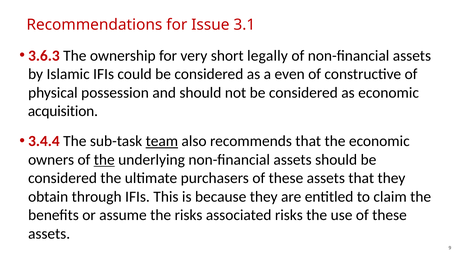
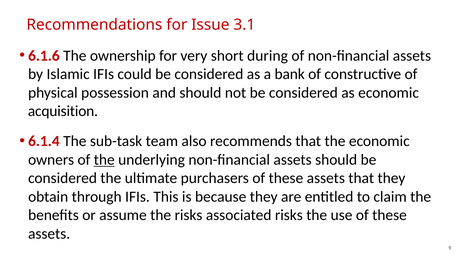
3.6.3: 3.6.3 -> 6.1.6
legally: legally -> during
even: even -> bank
3.4.4: 3.4.4 -> 6.1.4
team underline: present -> none
